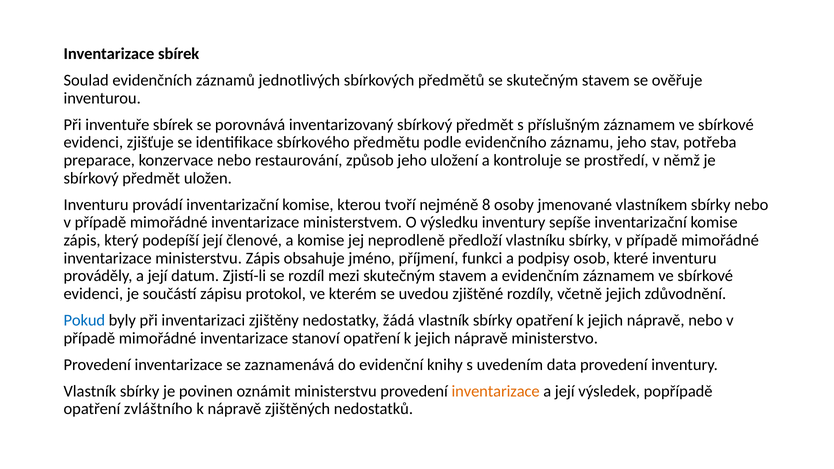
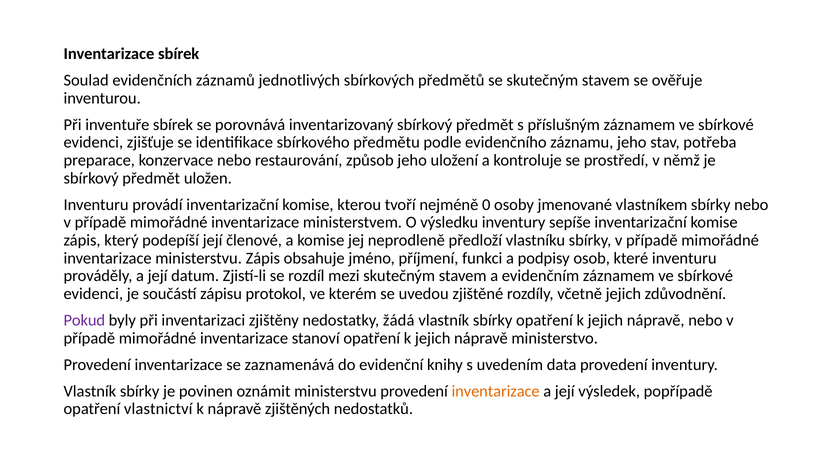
8: 8 -> 0
Pokud colour: blue -> purple
zvláštního: zvláštního -> vlastnictví
